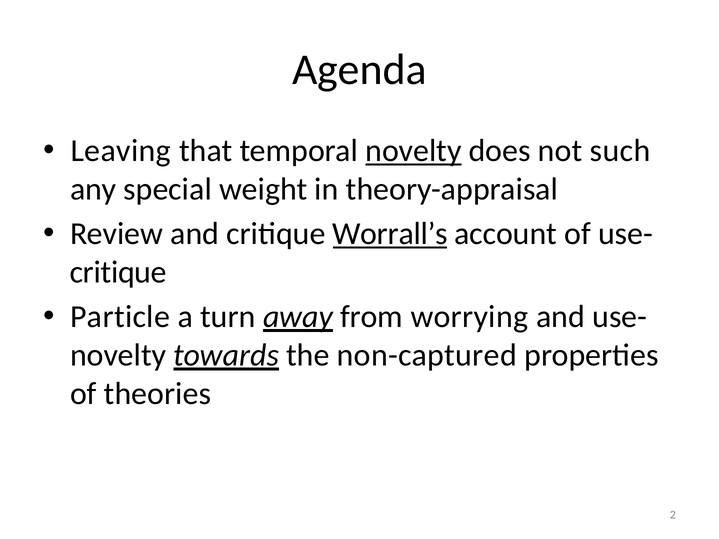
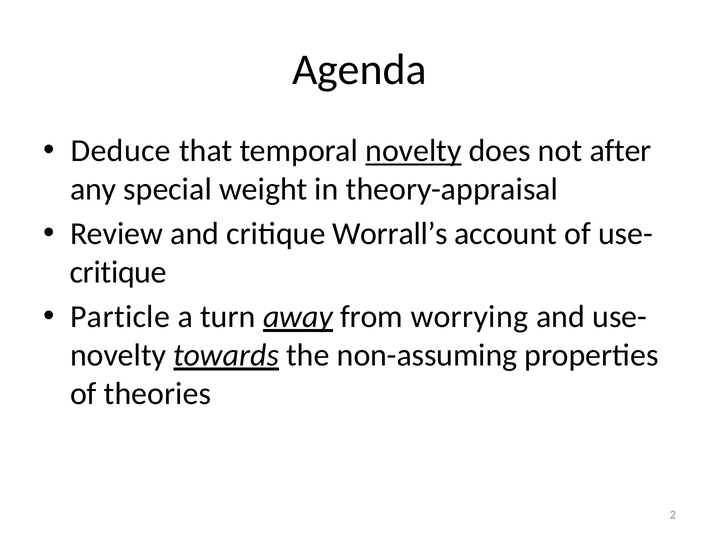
Leaving: Leaving -> Deduce
such: such -> after
Worrall’s underline: present -> none
non-captured: non-captured -> non-assuming
